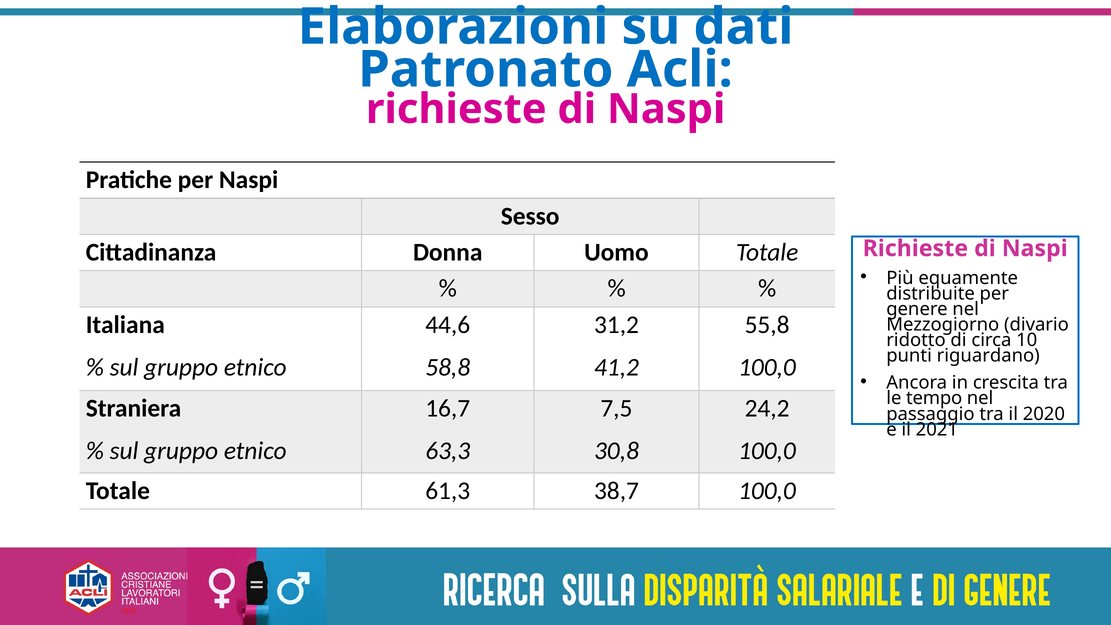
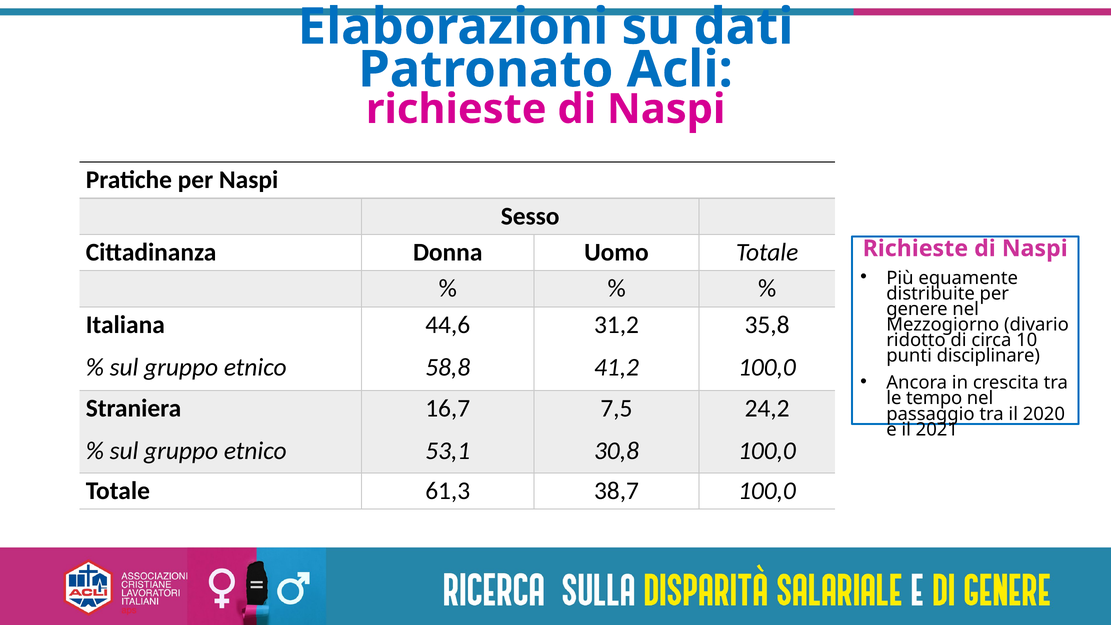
55,8: 55,8 -> 35,8
riguardano: riguardano -> disciplinare
63,3: 63,3 -> 53,1
